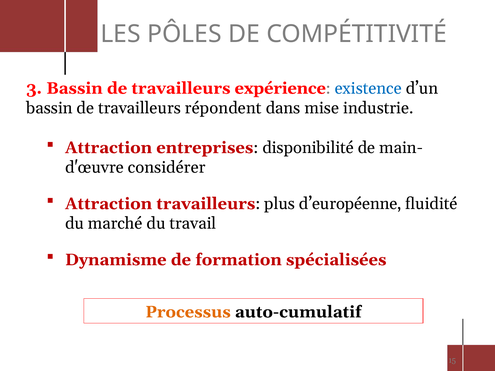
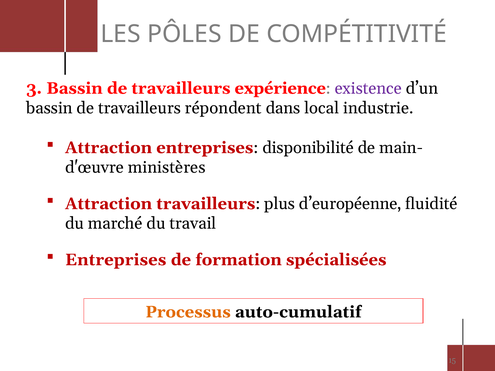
existence colour: blue -> purple
mise: mise -> local
considérer: considérer -> ministères
Dynamisme at (116, 260): Dynamisme -> Entreprises
